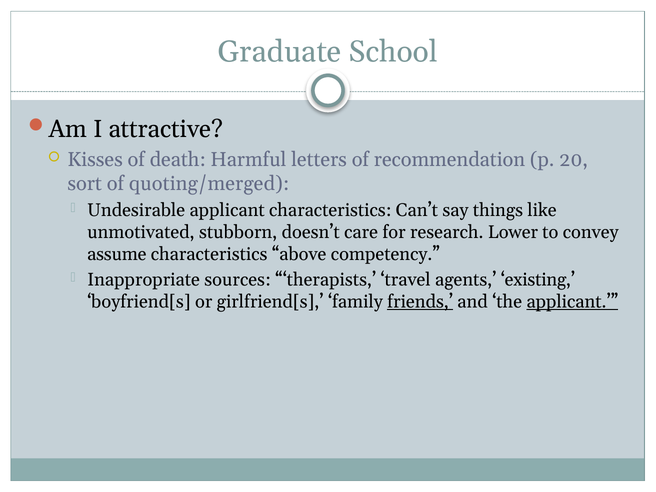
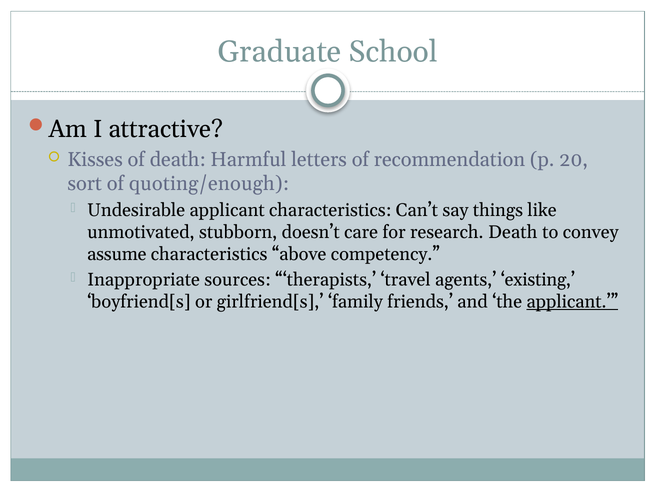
quoting/merged: quoting/merged -> quoting/enough
research Lower: Lower -> Death
friends underline: present -> none
